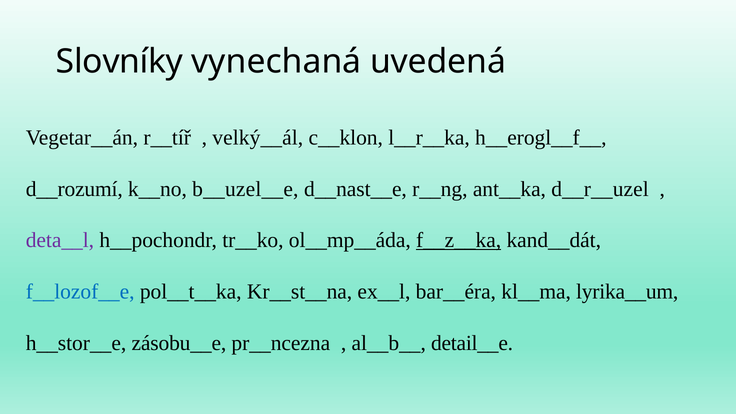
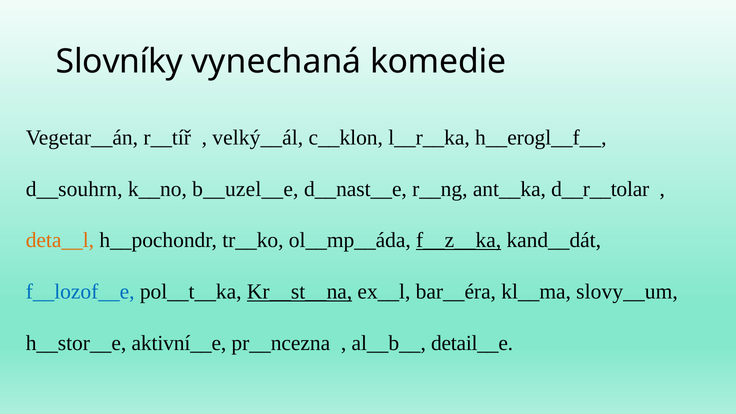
uvedená: uvedená -> komedie
d__rozumí: d__rozumí -> d__souhrn
d__r__uzel: d__r__uzel -> d__r__tolar
deta__l colour: purple -> orange
Kr__st__na underline: none -> present
lyrika__um: lyrika__um -> slovy__um
zásobu__e: zásobu__e -> aktivní__e
